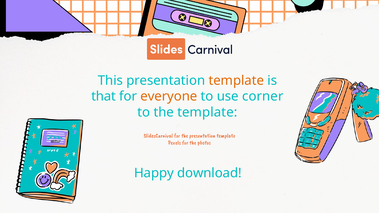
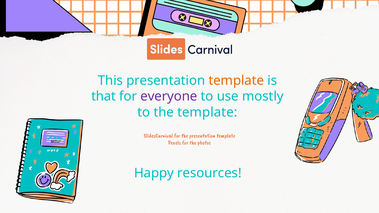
everyone colour: orange -> purple
corner: corner -> mostly
download: download -> resources
